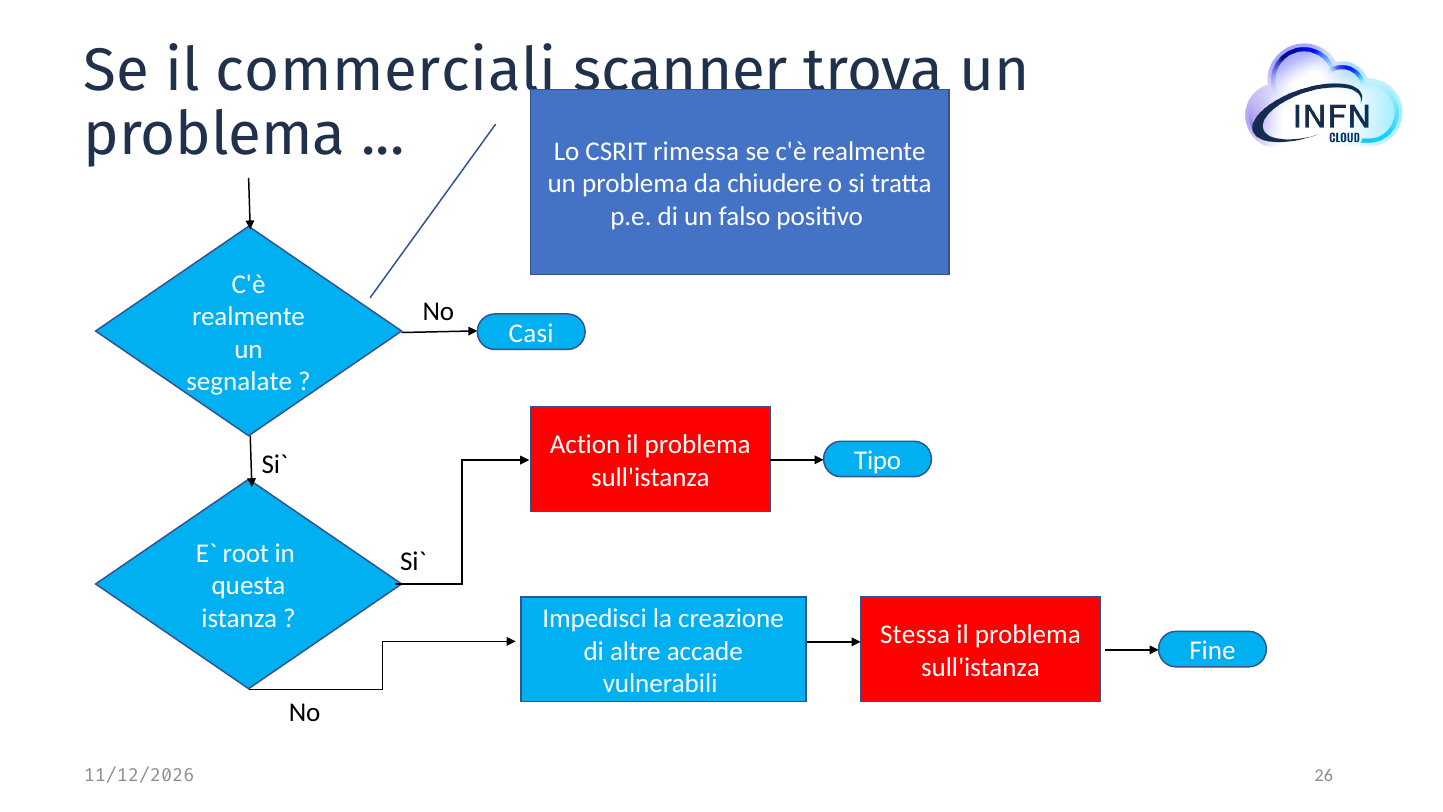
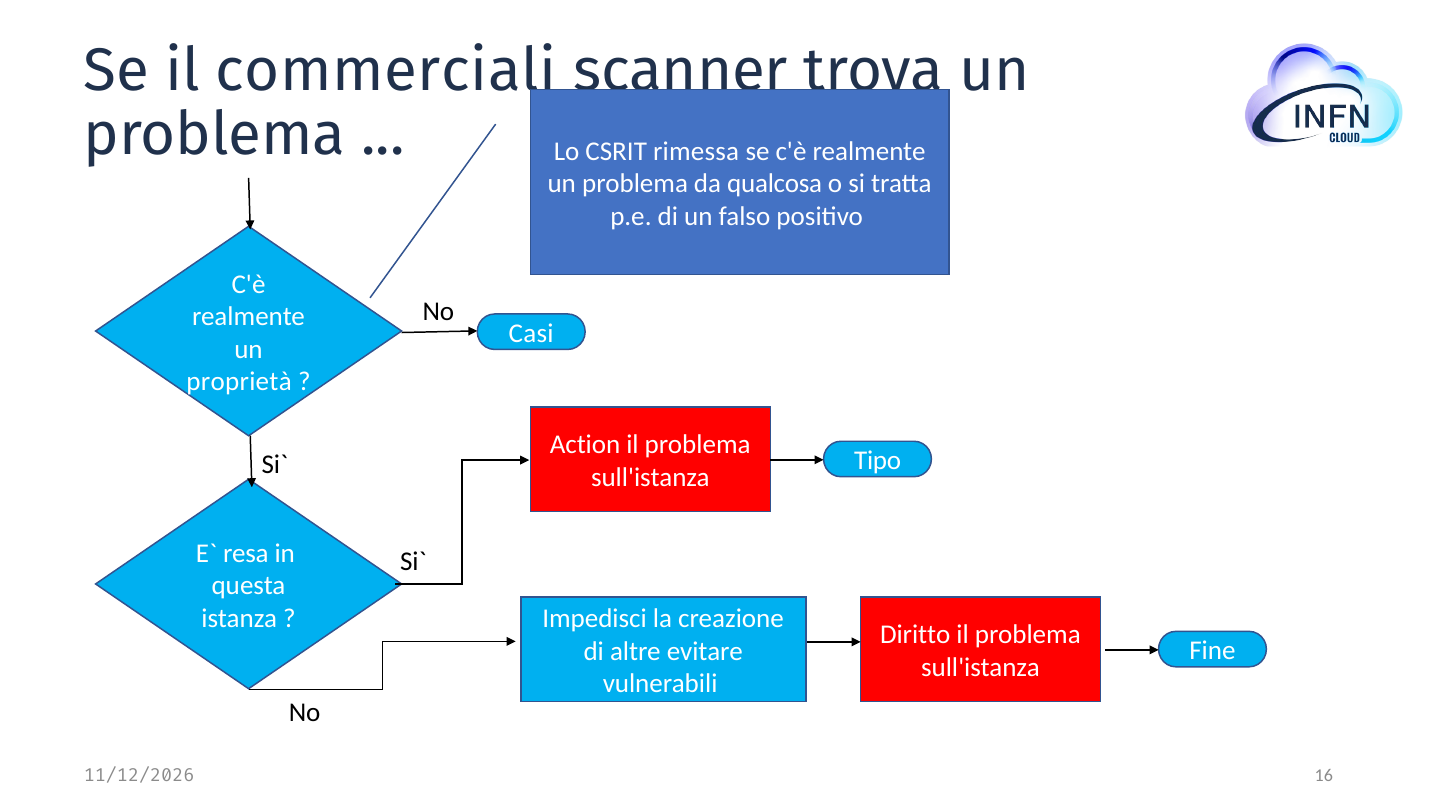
chiudere: chiudere -> qualcosa
segnalate: segnalate -> proprietà
root: root -> resa
Stessa: Stessa -> Diritto
accade: accade -> evitare
26: 26 -> 16
